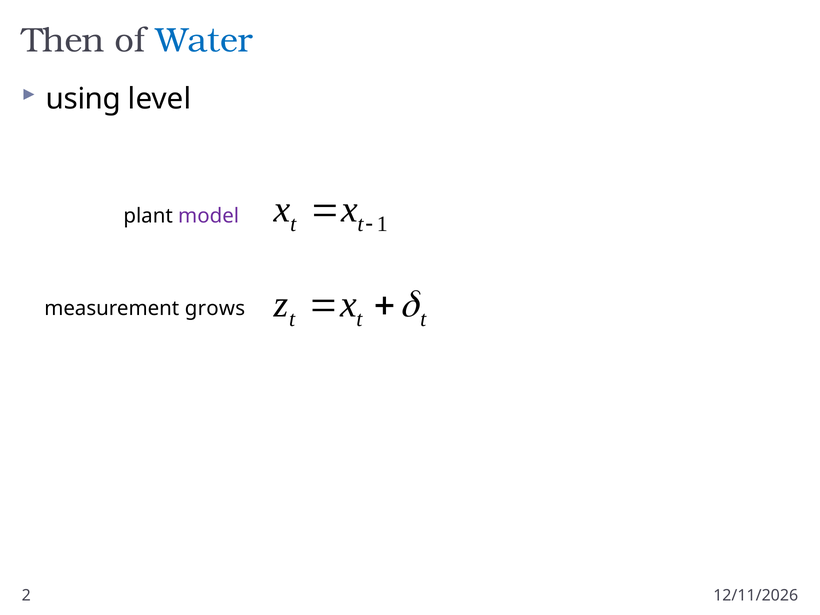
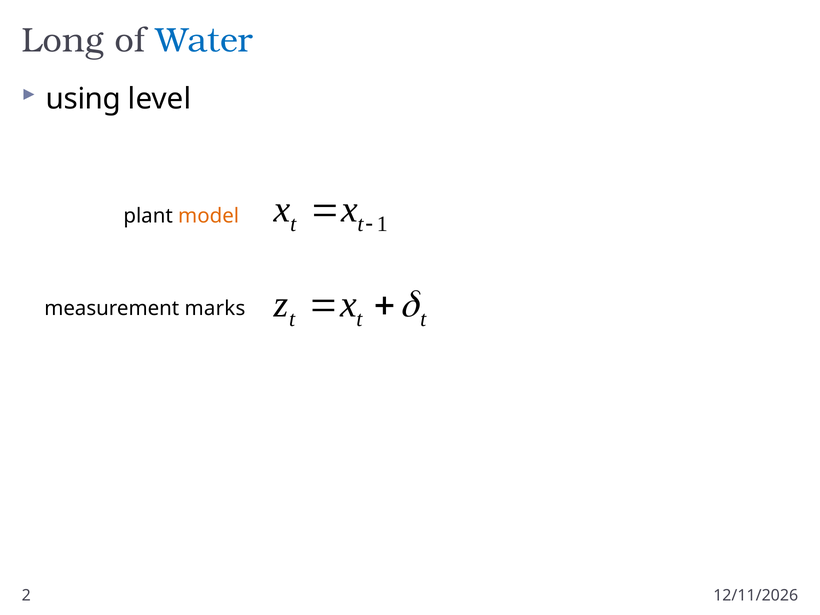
Then: Then -> Long
model colour: purple -> orange
grows: grows -> marks
